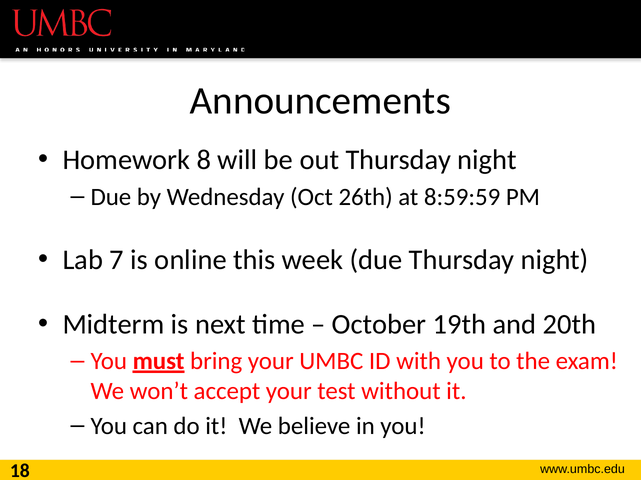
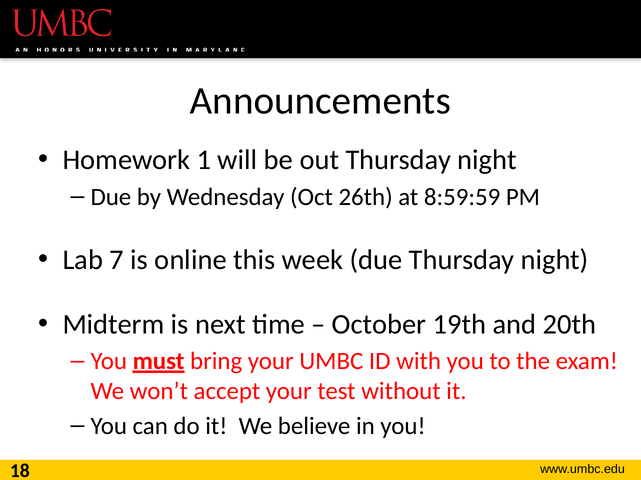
8: 8 -> 1
